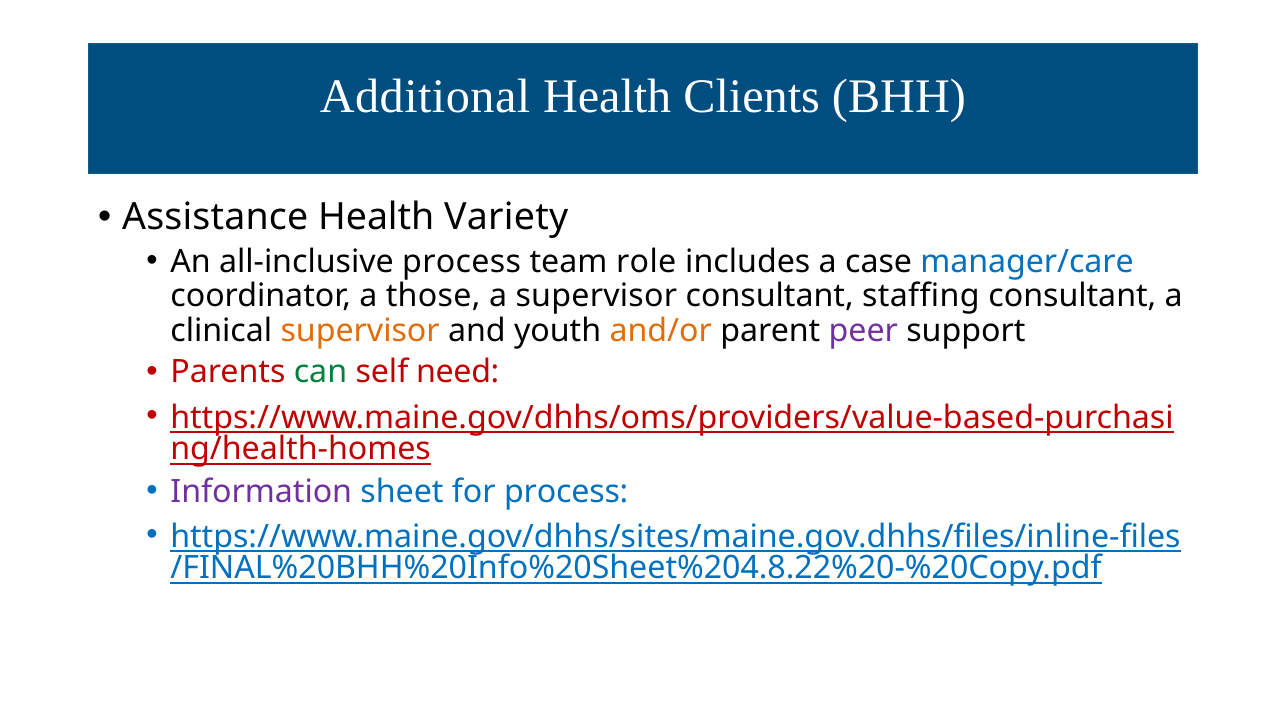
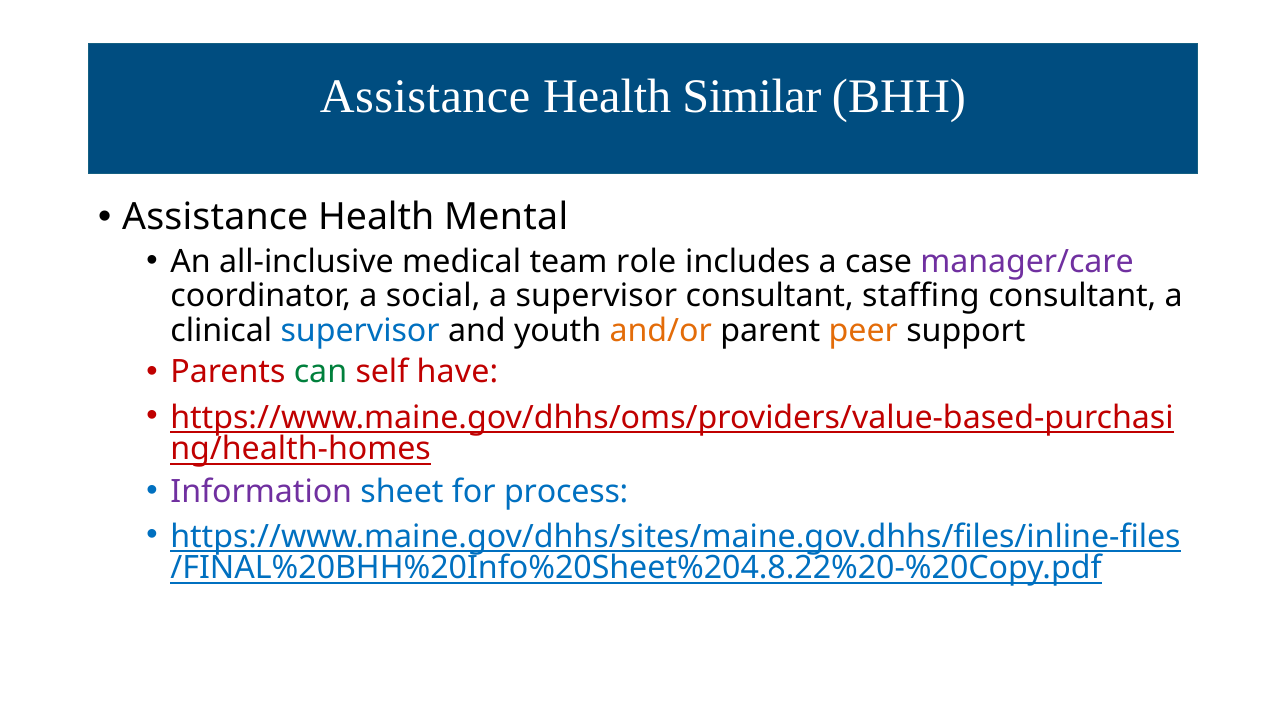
Additional at (425, 97): Additional -> Assistance
Clients: Clients -> Similar
Variety: Variety -> Mental
all-inclusive process: process -> medical
manager/care colour: blue -> purple
those: those -> social
supervisor at (360, 331) colour: orange -> blue
peer colour: purple -> orange
need: need -> have
